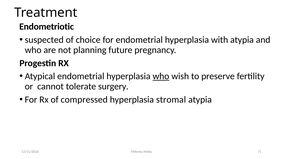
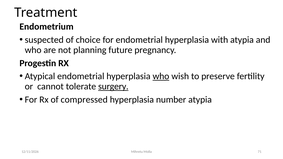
Endometriotic: Endometriotic -> Endometrium
surgery underline: none -> present
stromal: stromal -> number
